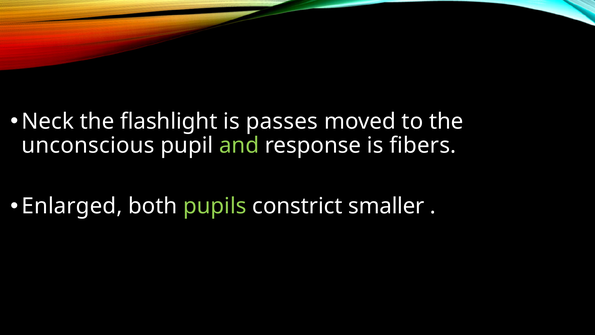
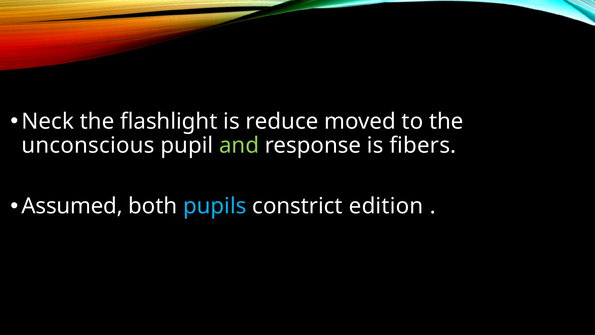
passes: passes -> reduce
Enlarged: Enlarged -> Assumed
pupils colour: light green -> light blue
smaller: smaller -> edition
